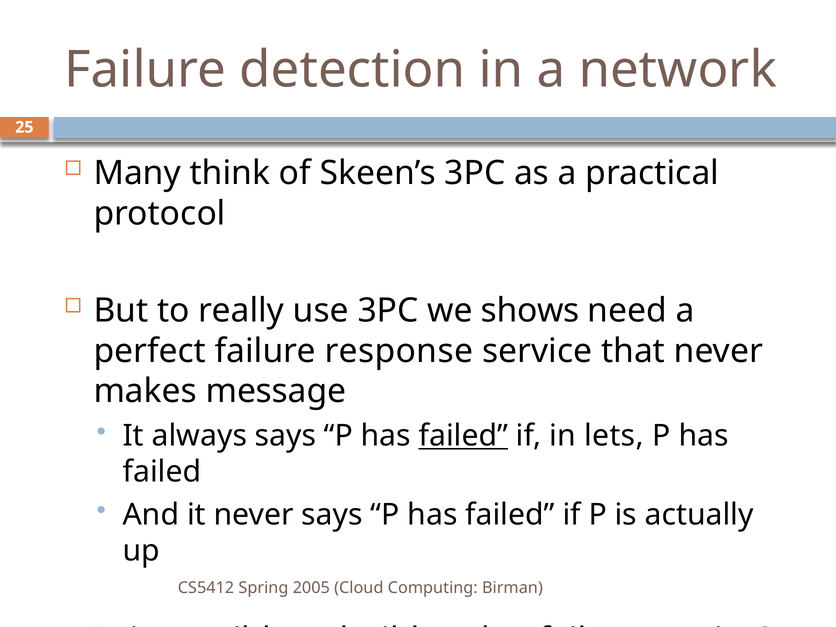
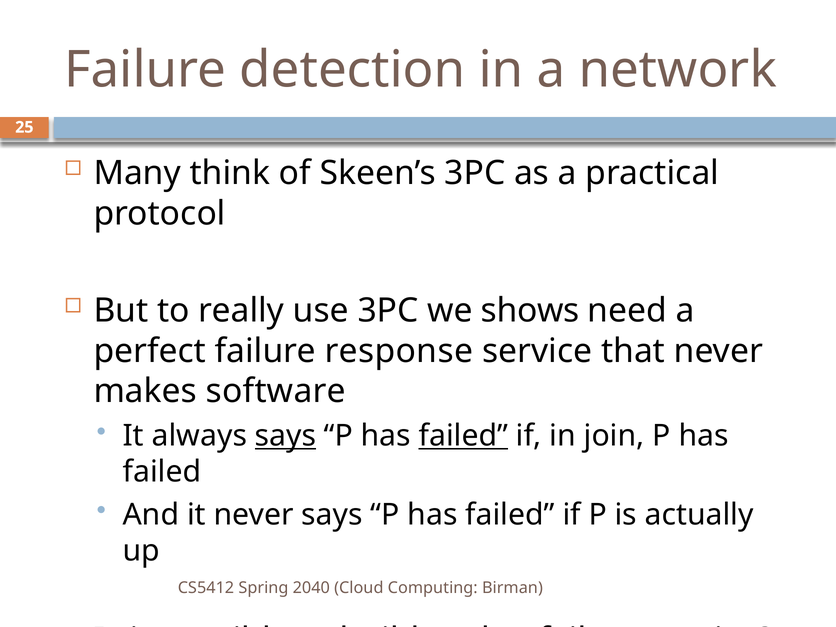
message: message -> software
says at (285, 436) underline: none -> present
lets: lets -> join
2005: 2005 -> 2040
